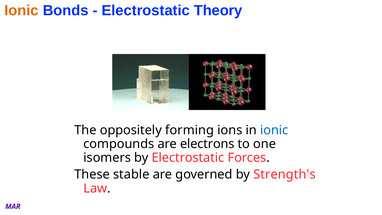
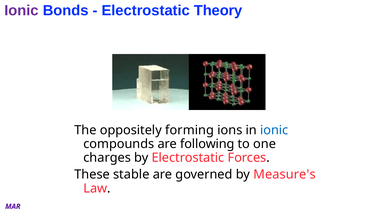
Ionic at (22, 11) colour: orange -> purple
electrons: electrons -> following
isomers: isomers -> charges
Strength's: Strength's -> Measure's
